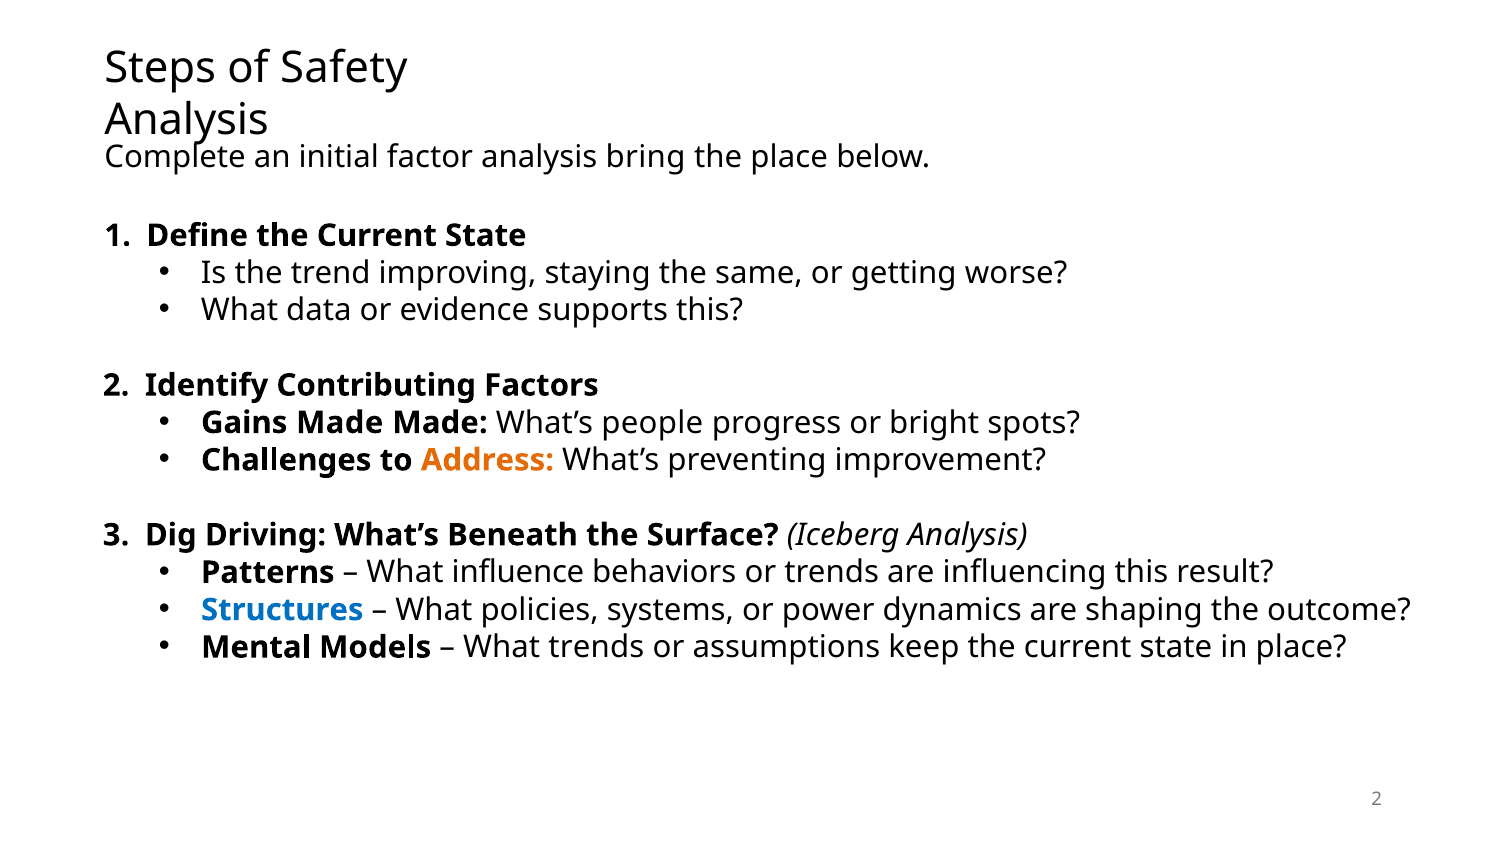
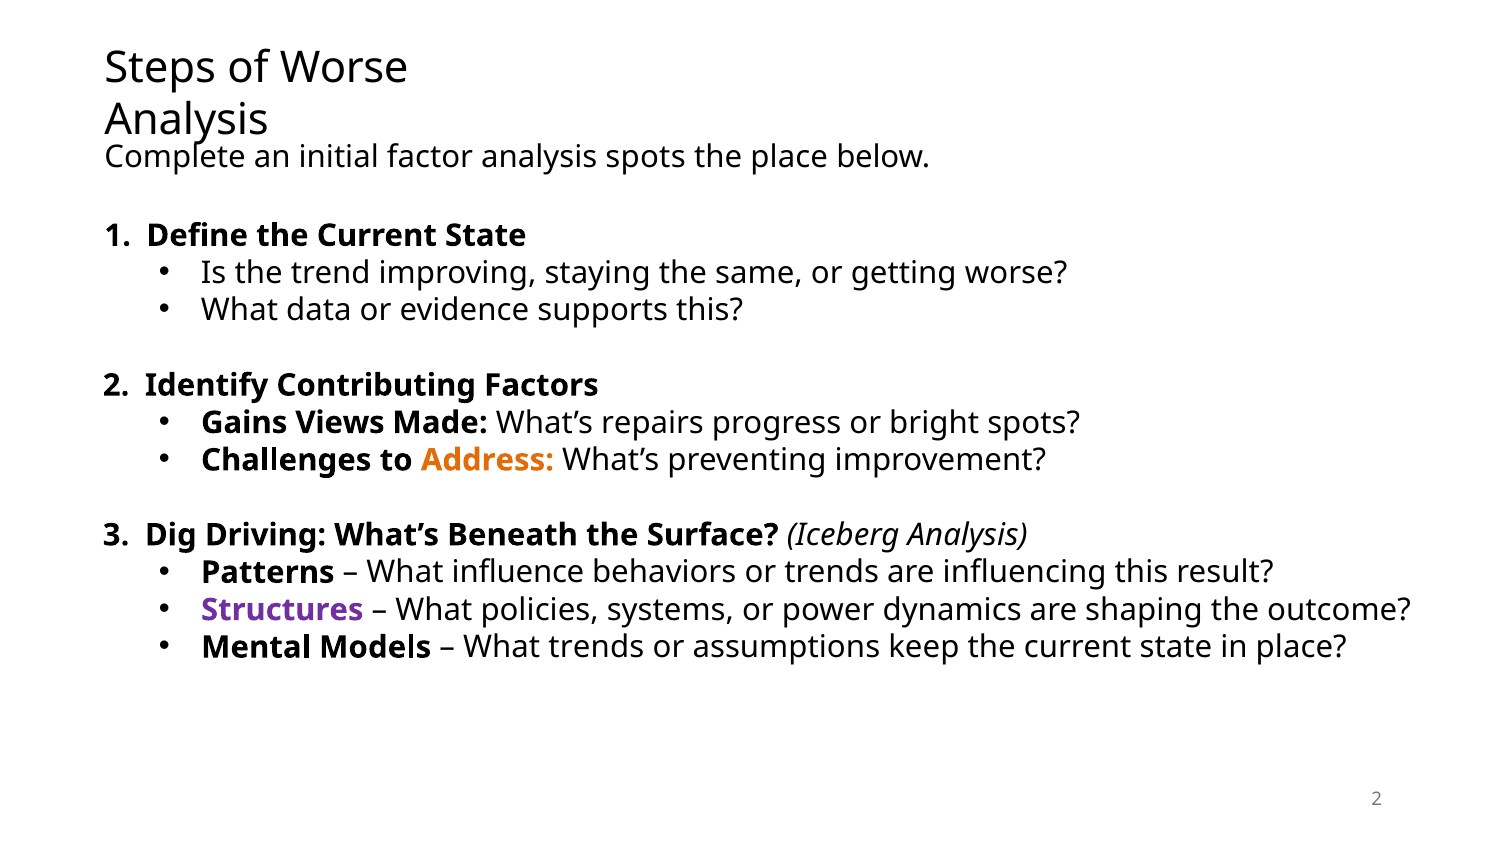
of Safety: Safety -> Worse
analysis bring: bring -> spots
Gains Made: Made -> Views
people: people -> repairs
Structures colour: blue -> purple
